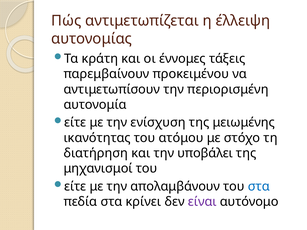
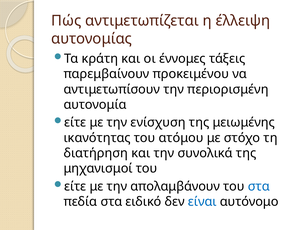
υποβάλει: υποβάλει -> συνολικά
κρίνει: κρίνει -> ειδικό
είναι colour: purple -> blue
